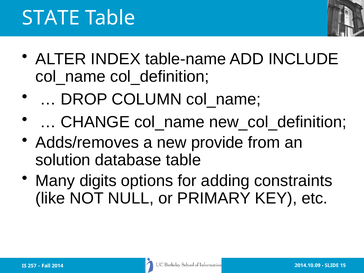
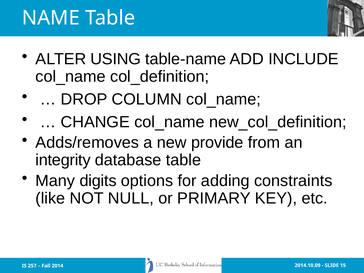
STATE: STATE -> NAME
INDEX: INDEX -> USING
solution: solution -> integrity
